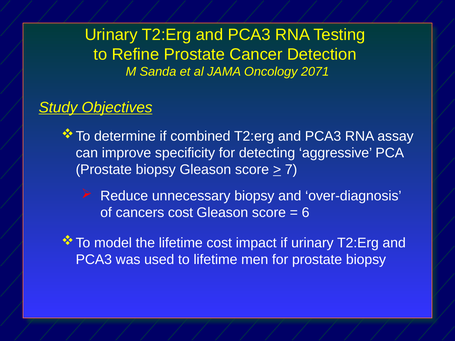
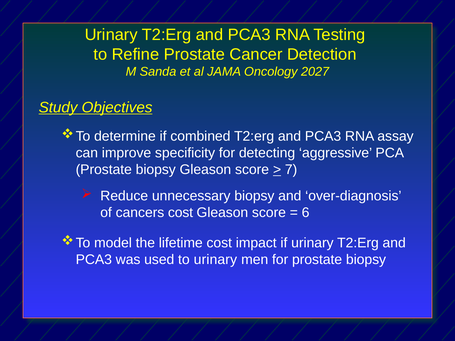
2071: 2071 -> 2027
to lifetime: lifetime -> urinary
